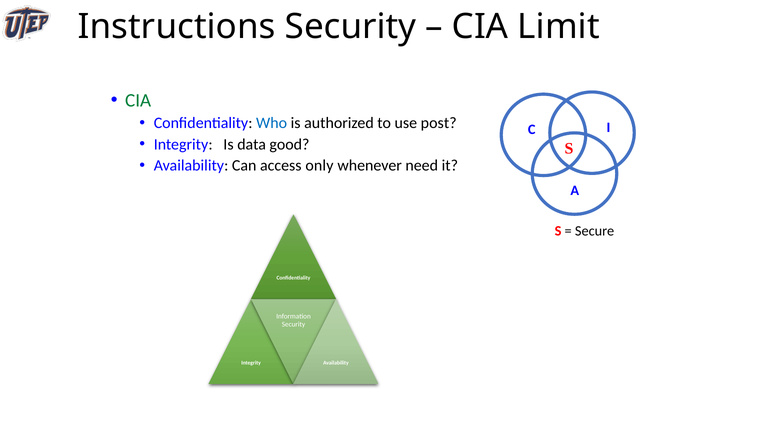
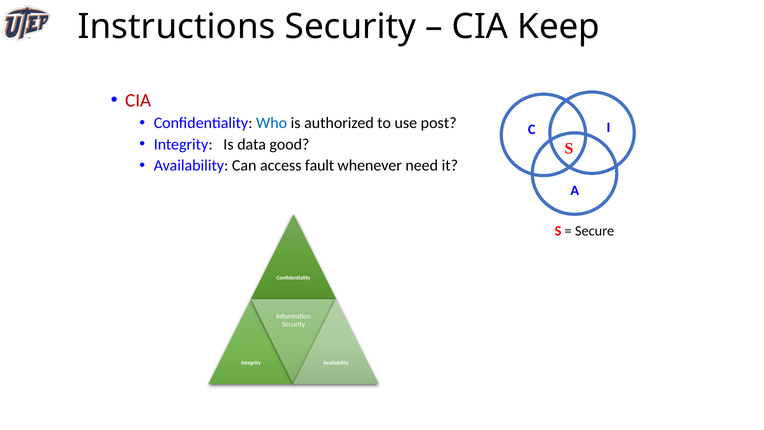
Limit: Limit -> Keep
CIA at (138, 100) colour: green -> red
only: only -> fault
